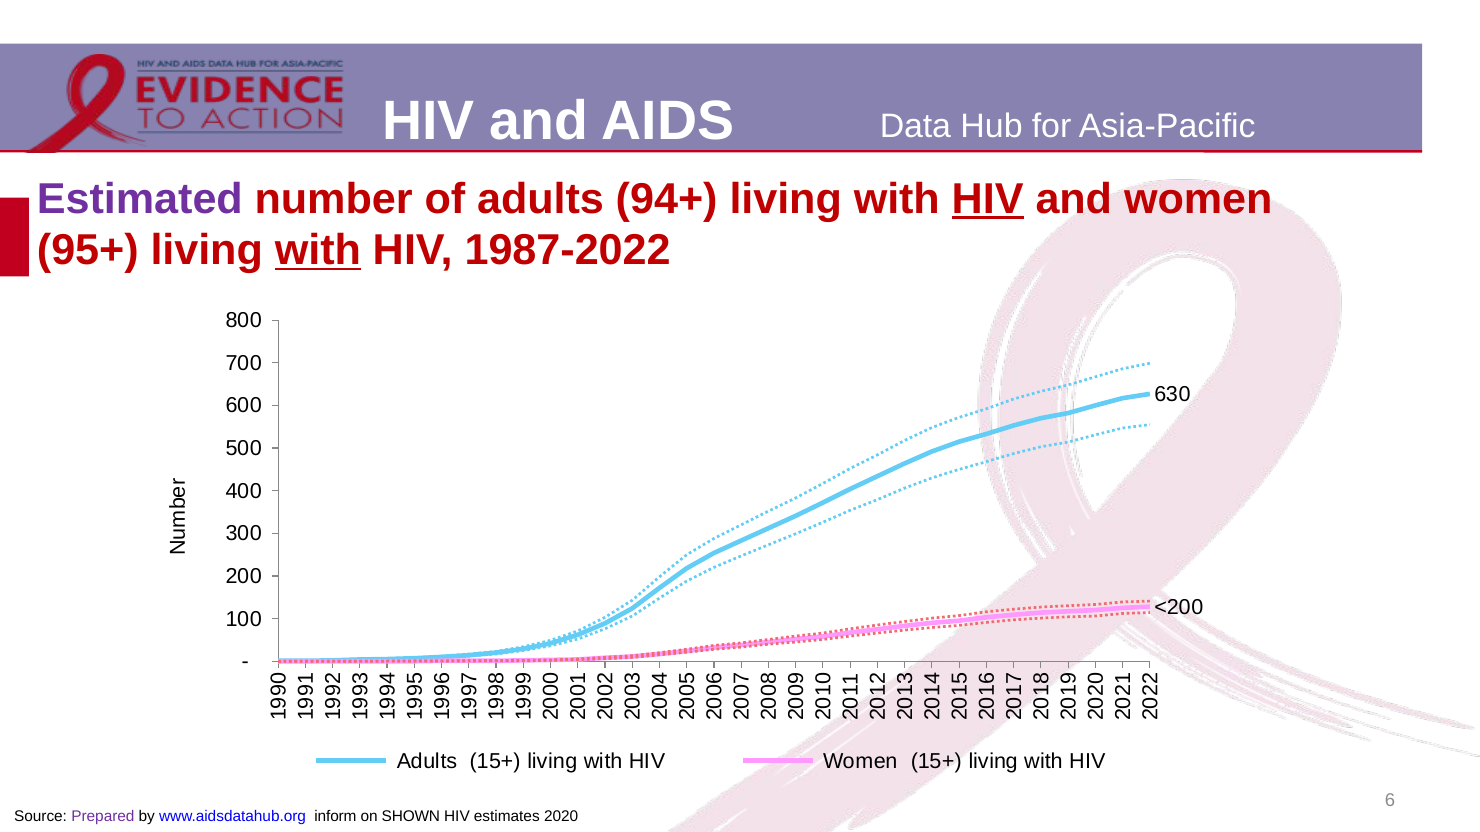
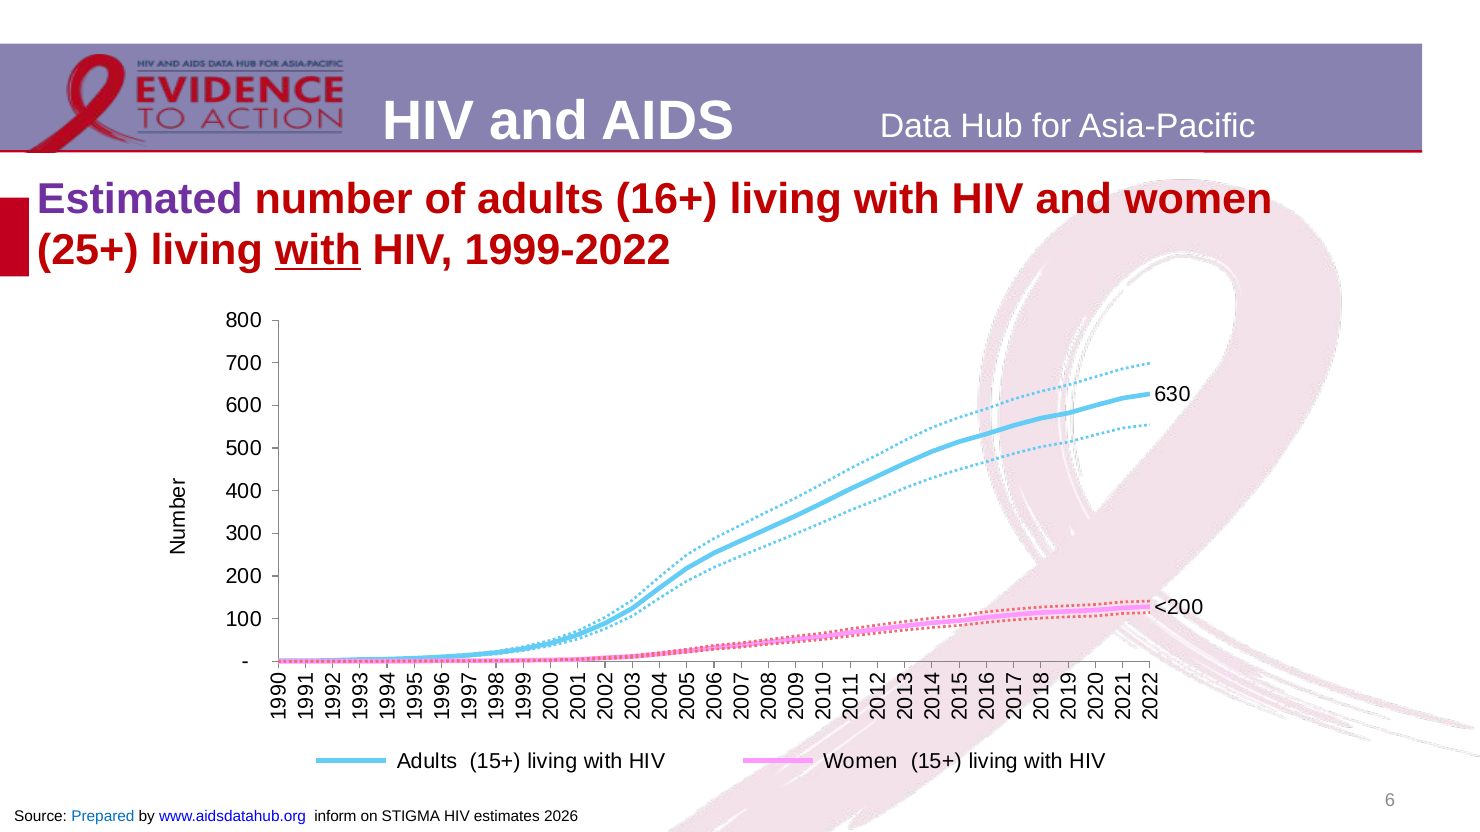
94+: 94+ -> 16+
HIV at (988, 199) underline: present -> none
95+: 95+ -> 25+
1987-2022: 1987-2022 -> 1999-2022
Prepared colour: purple -> blue
SHOWN: SHOWN -> STIGMA
2020: 2020 -> 2026
